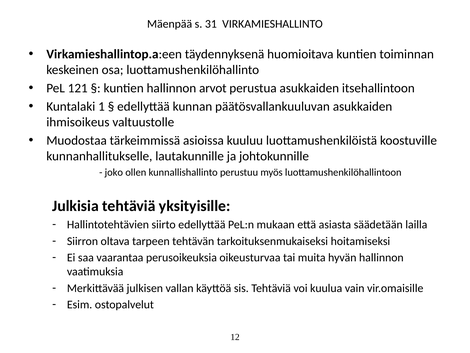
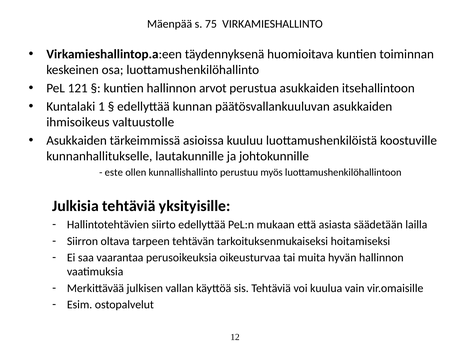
31: 31 -> 75
Muodostaa at (77, 140): Muodostaa -> Asukkaiden
joko: joko -> este
